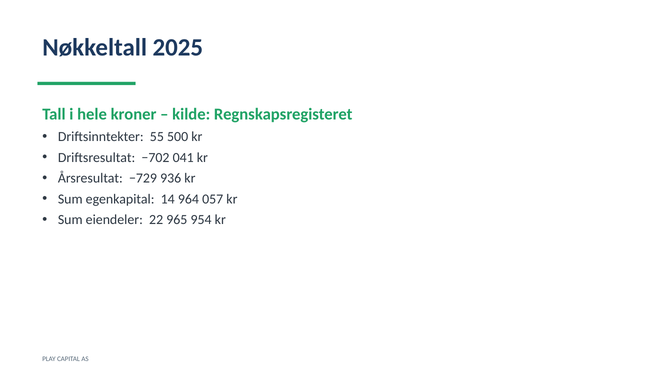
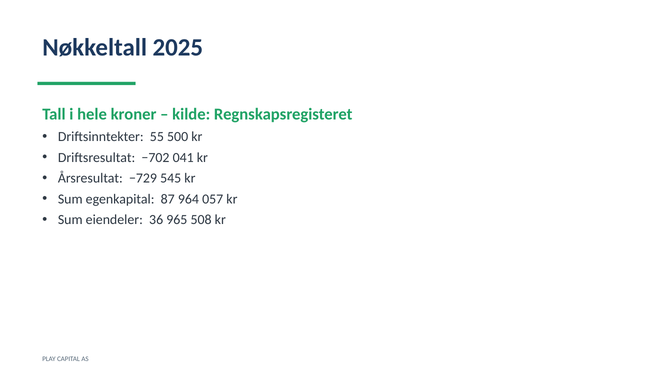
936: 936 -> 545
14: 14 -> 87
22: 22 -> 36
954: 954 -> 508
